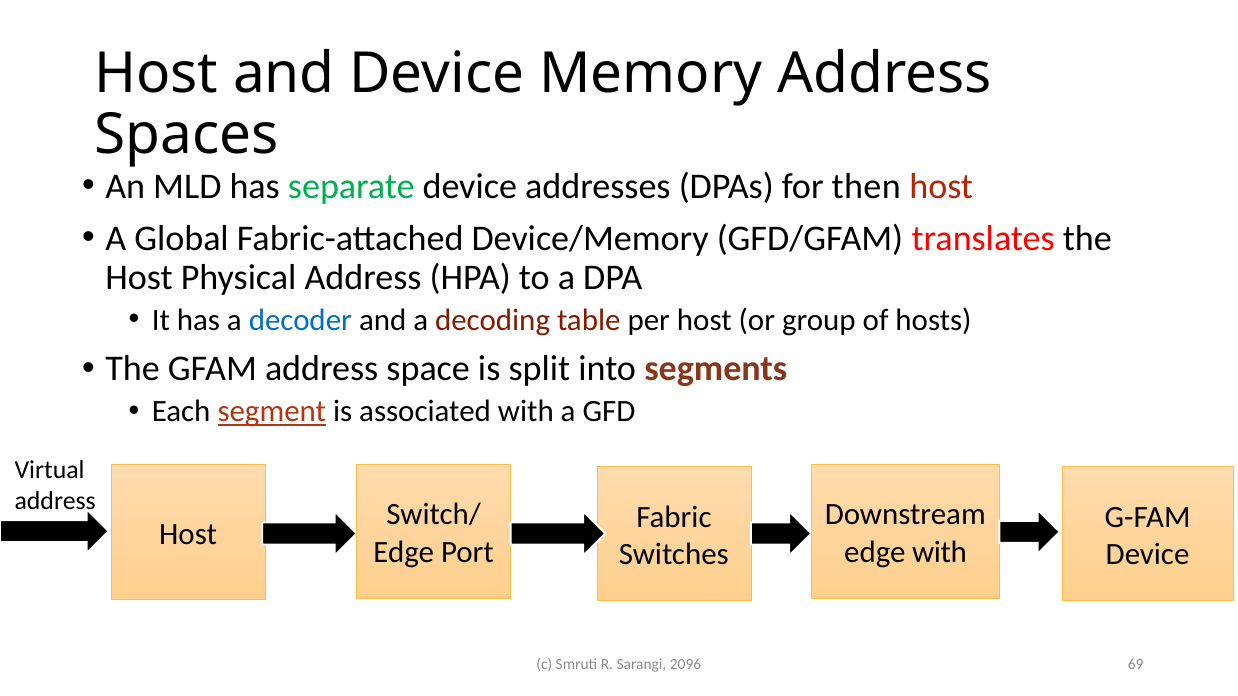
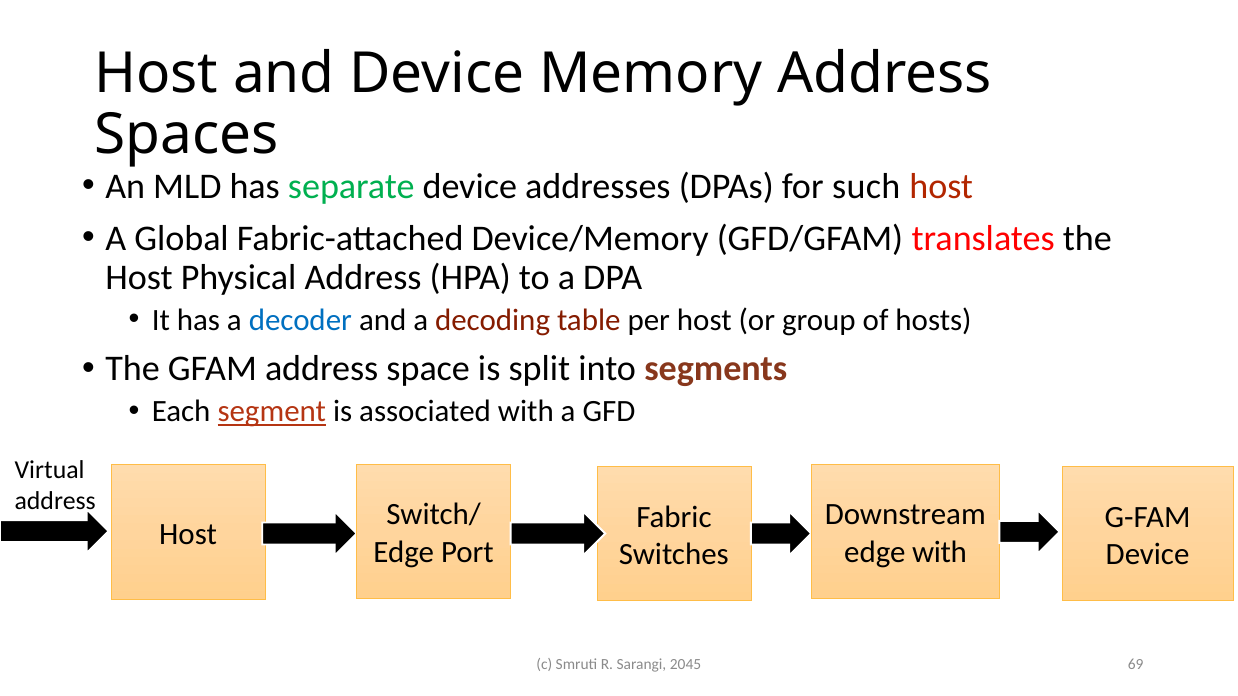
then: then -> such
2096: 2096 -> 2045
